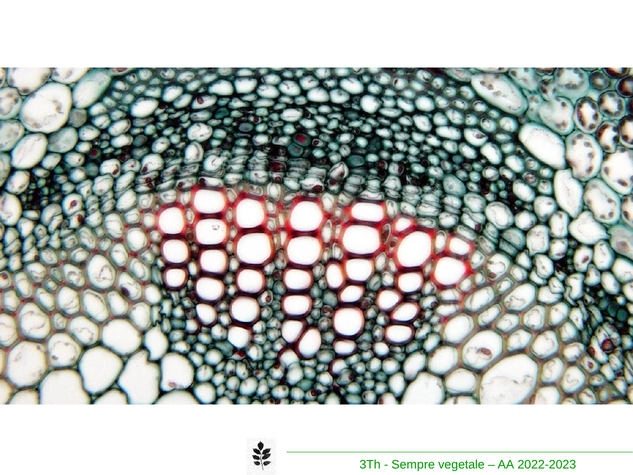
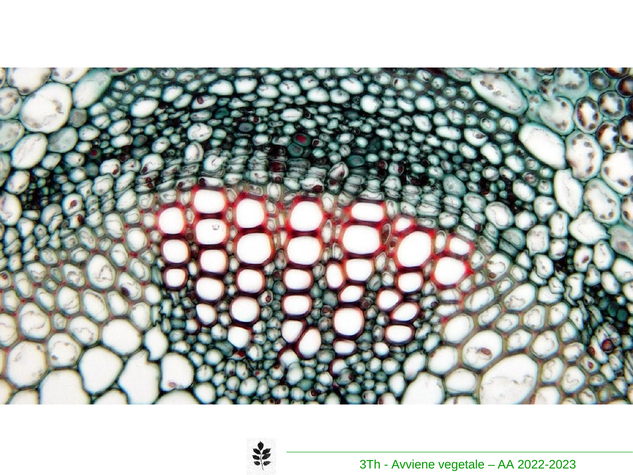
Sempre: Sempre -> Avviene
